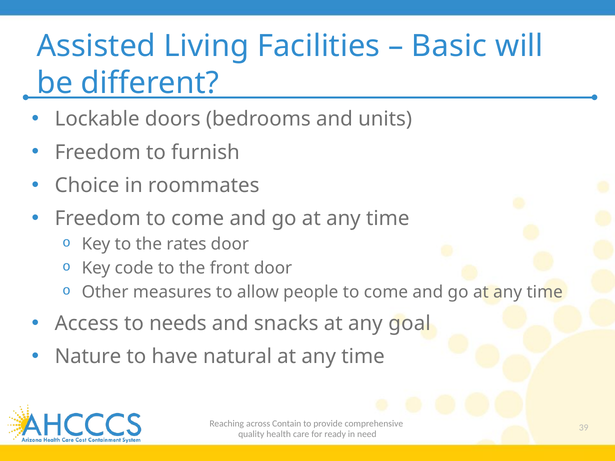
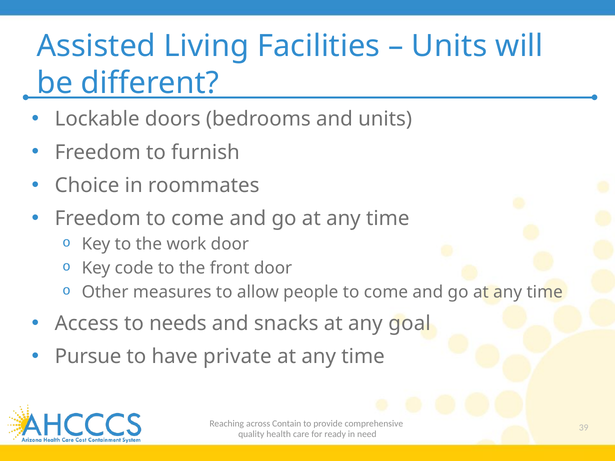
Basic at (449, 46): Basic -> Units
rates: rates -> work
Nature: Nature -> Pursue
natural: natural -> private
